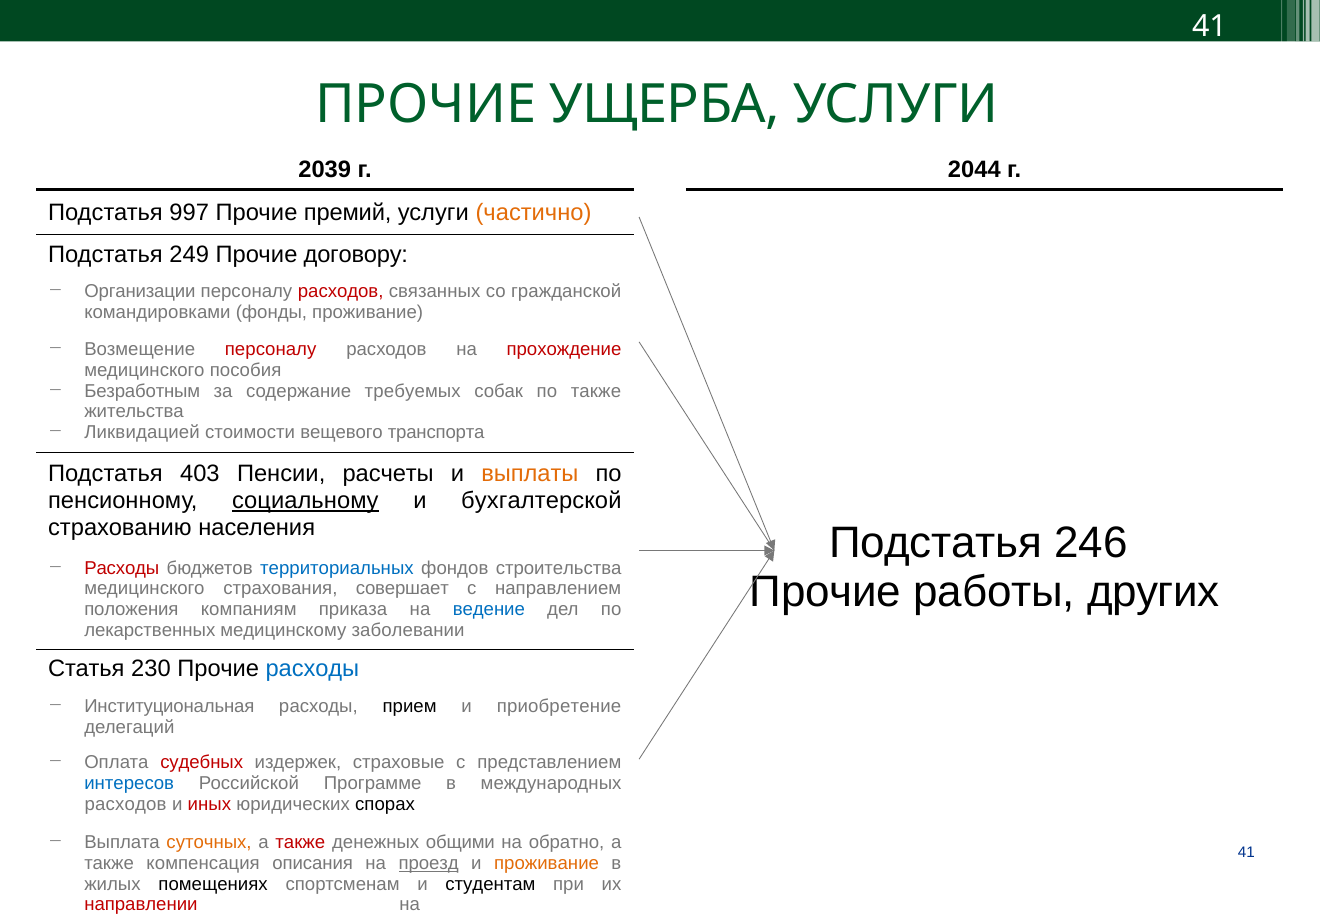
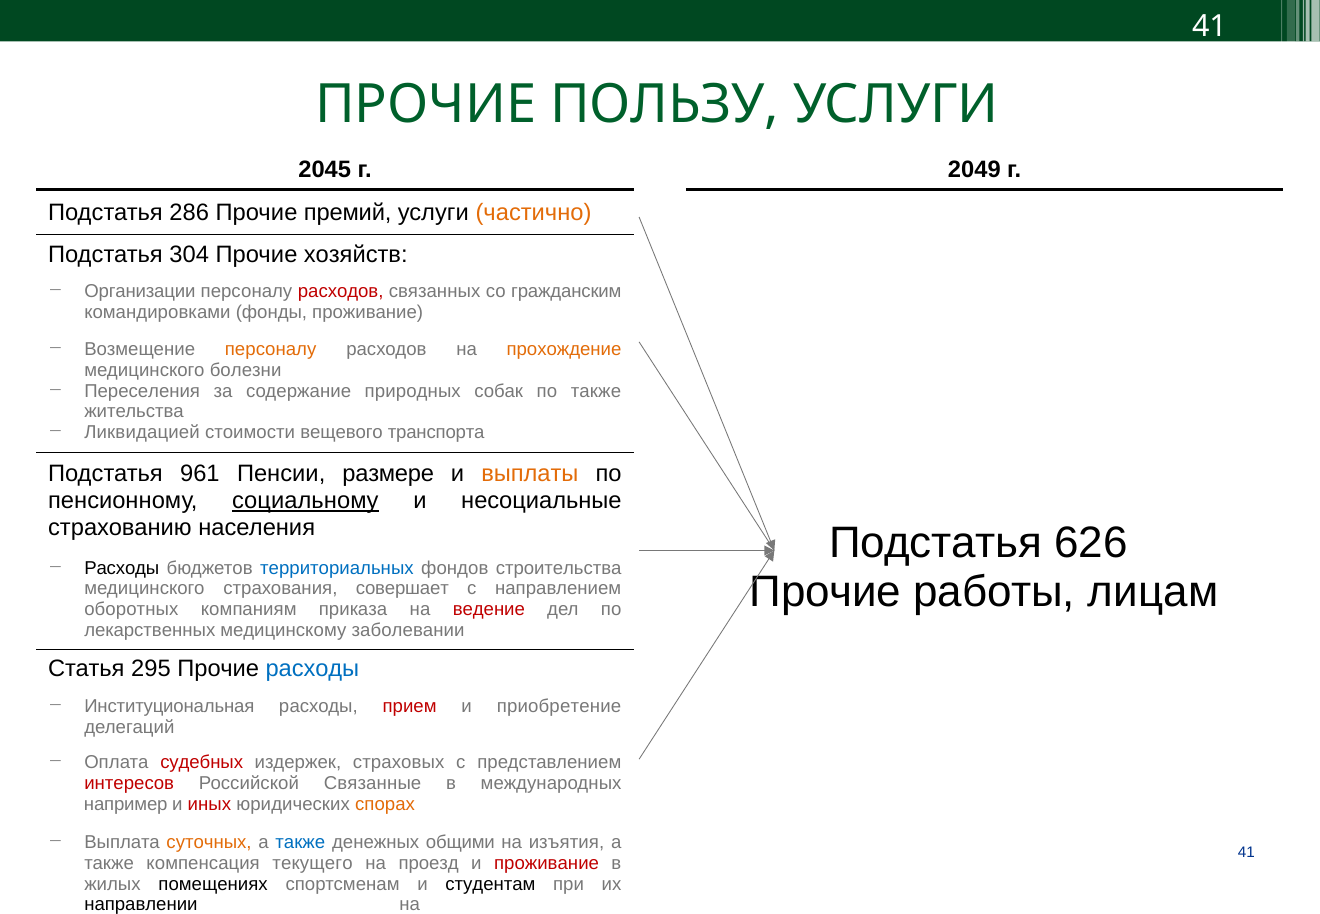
УЩЕРБА: УЩЕРБА -> ПОЛЬЗУ
2039: 2039 -> 2045
2044: 2044 -> 2049
997: 997 -> 286
249: 249 -> 304
договору: договору -> хозяйств
гражданской: гражданской -> гражданским
персоналу at (271, 350) colour: red -> orange
прохождение colour: red -> orange
пособия: пособия -> болезни
Безработным: Безработным -> Переселения
требуемых: требуемых -> природных
403: 403 -> 961
расчеты: расчеты -> размере
бухгалтерской: бухгалтерской -> несоциальные
246: 246 -> 626
Расходы at (122, 568) colour: red -> black
других: других -> лицам
положения: положения -> оборотных
ведение colour: blue -> red
230: 230 -> 295
прием colour: black -> red
страховые: страховые -> страховых
интересов colour: blue -> red
Программе: Программе -> Связанные
расходов at (126, 804): расходов -> например
спорах colour: black -> orange
также at (300, 842) colour: red -> blue
обратно: обратно -> изъятия
описания: описания -> текущего
проезд underline: present -> none
проживание at (547, 863) colour: orange -> red
направлении colour: red -> black
